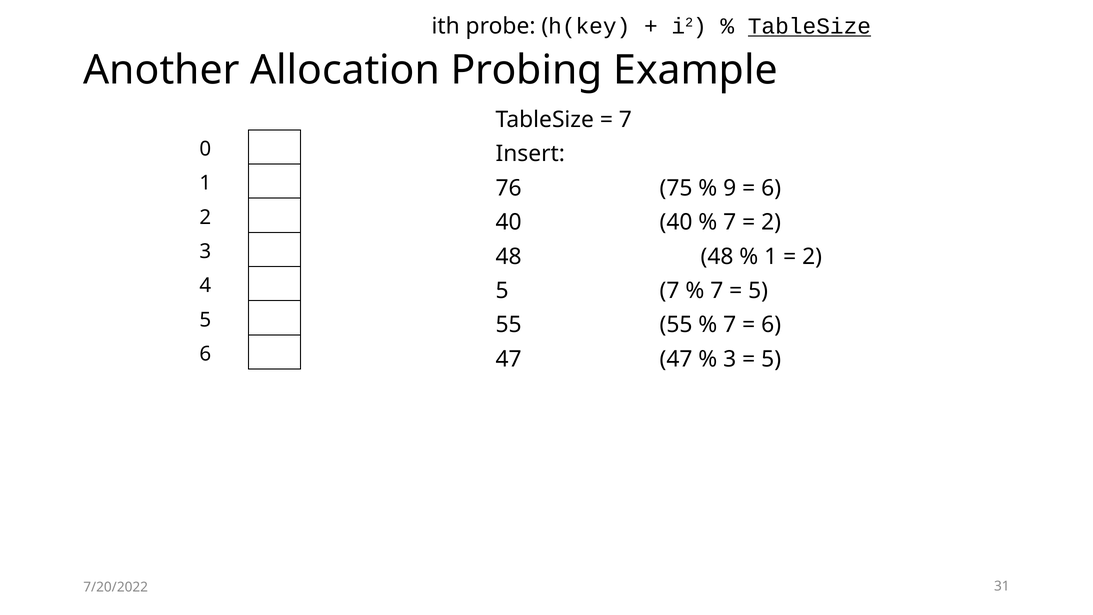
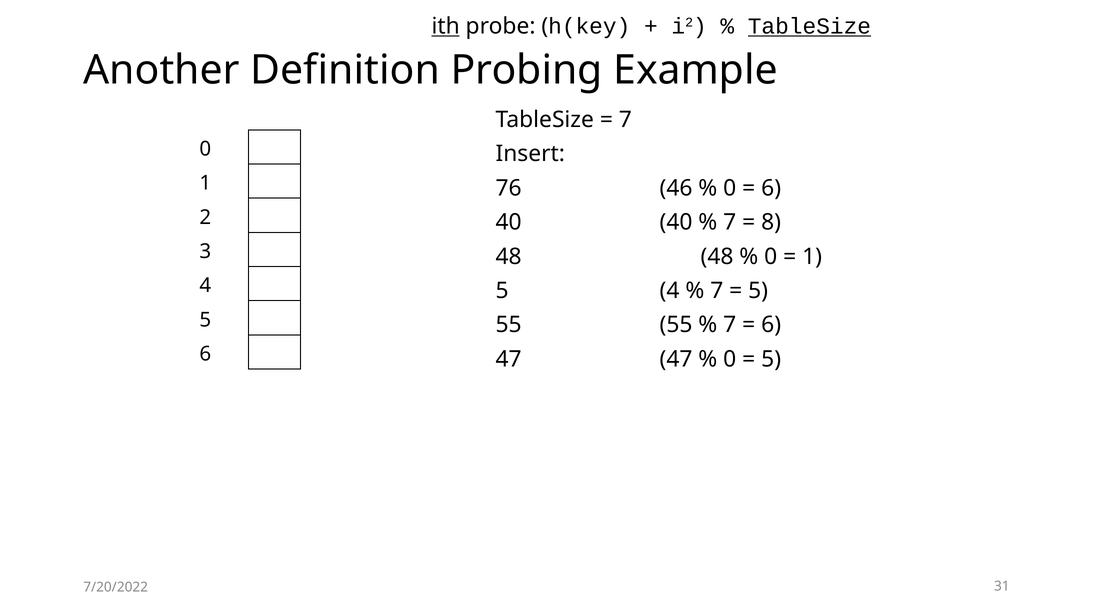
ith underline: none -> present
Allocation: Allocation -> Definition
75: 75 -> 46
9 at (730, 188): 9 -> 0
2 at (771, 222): 2 -> 8
1 at (771, 256): 1 -> 0
2 at (812, 256): 2 -> 1
5 7: 7 -> 4
3 at (730, 359): 3 -> 0
